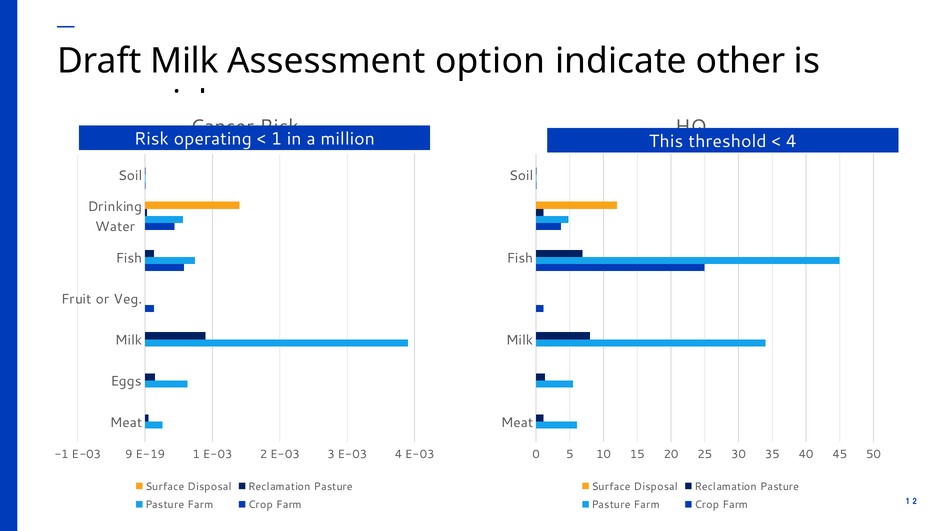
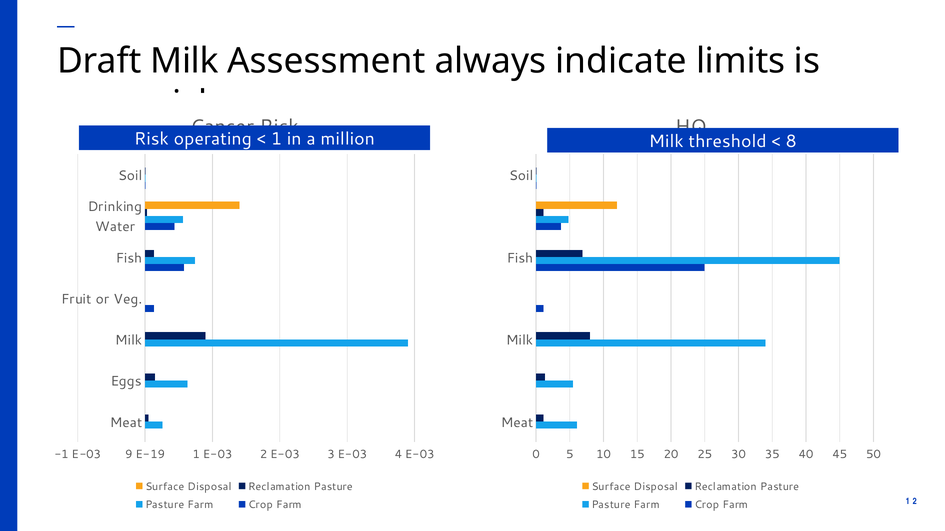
option: option -> always
other: other -> limits
million This: This -> Milk
4 at (791, 142): 4 -> 8
